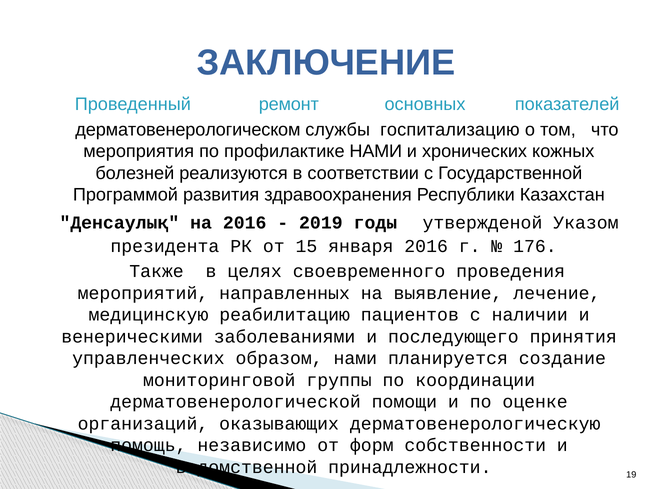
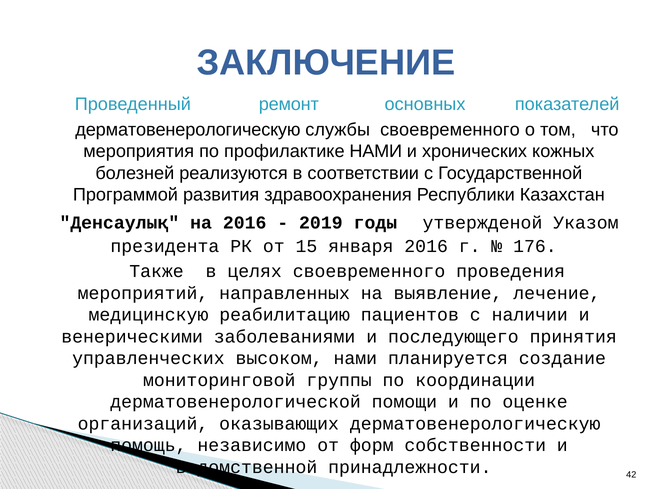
дерматовенерологическом at (188, 130): дерматовенерологическом -> дерматовенерологическую
службы госпитализацию: госпитализацию -> своевременного
образом: образом -> высоком
19: 19 -> 42
